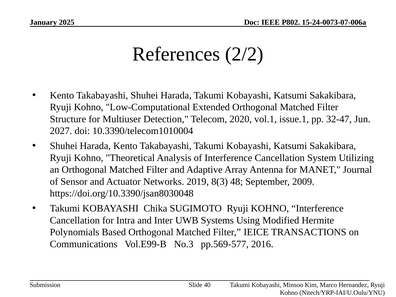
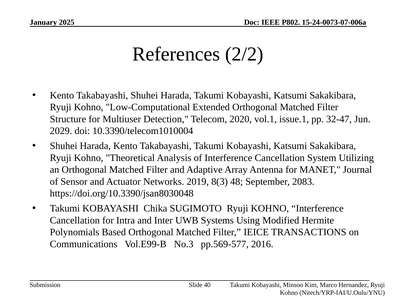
2027: 2027 -> 2029
2009: 2009 -> 2083
